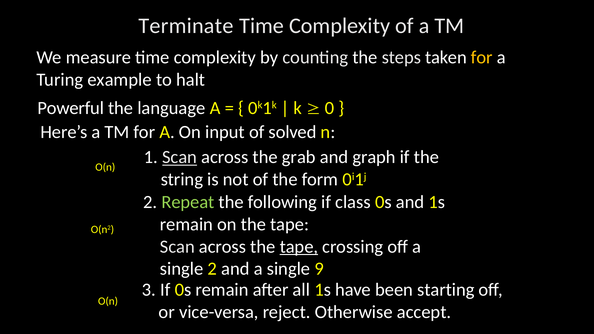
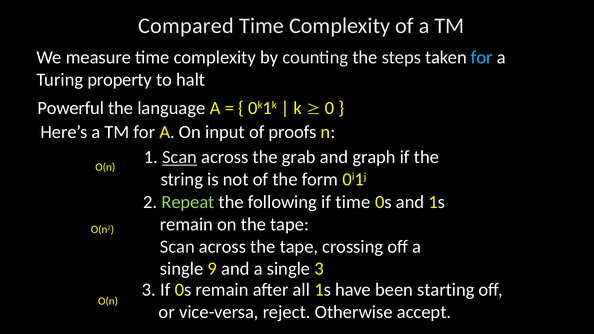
Terminate: Terminate -> Compared
for at (482, 57) colour: yellow -> light blue
example: example -> property
solved: solved -> proofs
if class: class -> time
tape at (299, 247) underline: present -> none
single 2: 2 -> 9
single 9: 9 -> 3
